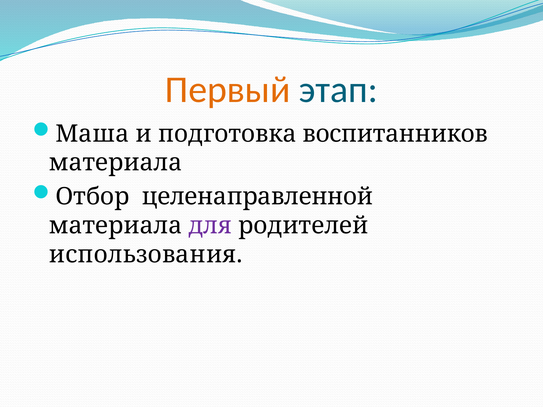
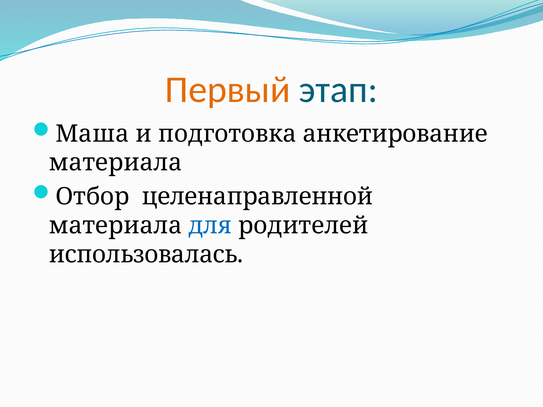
воспитанников: воспитанников -> анкетирование
для colour: purple -> blue
использования: использования -> использовалась
